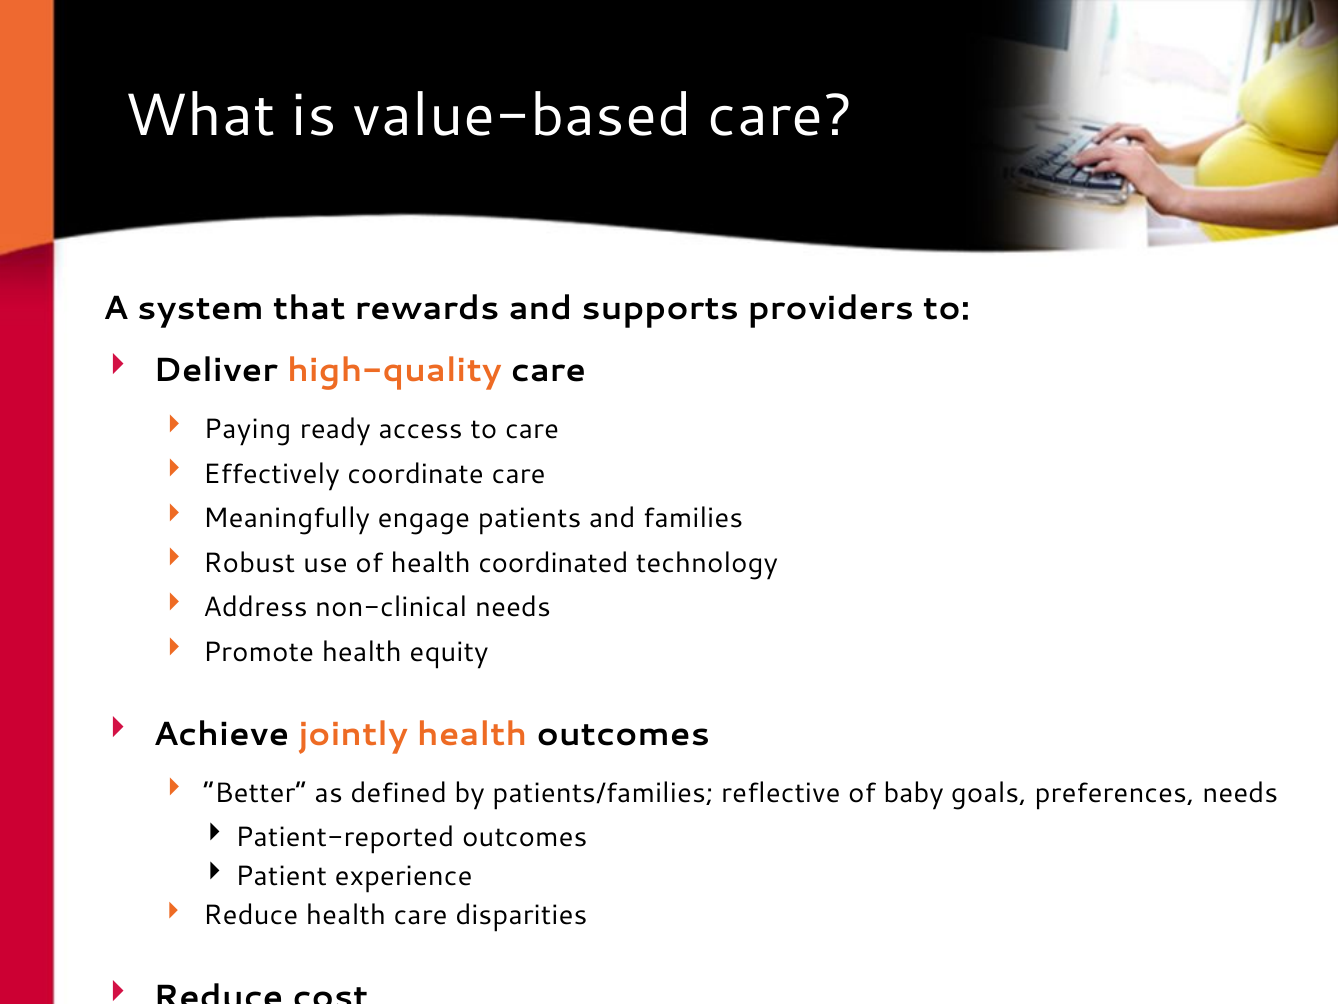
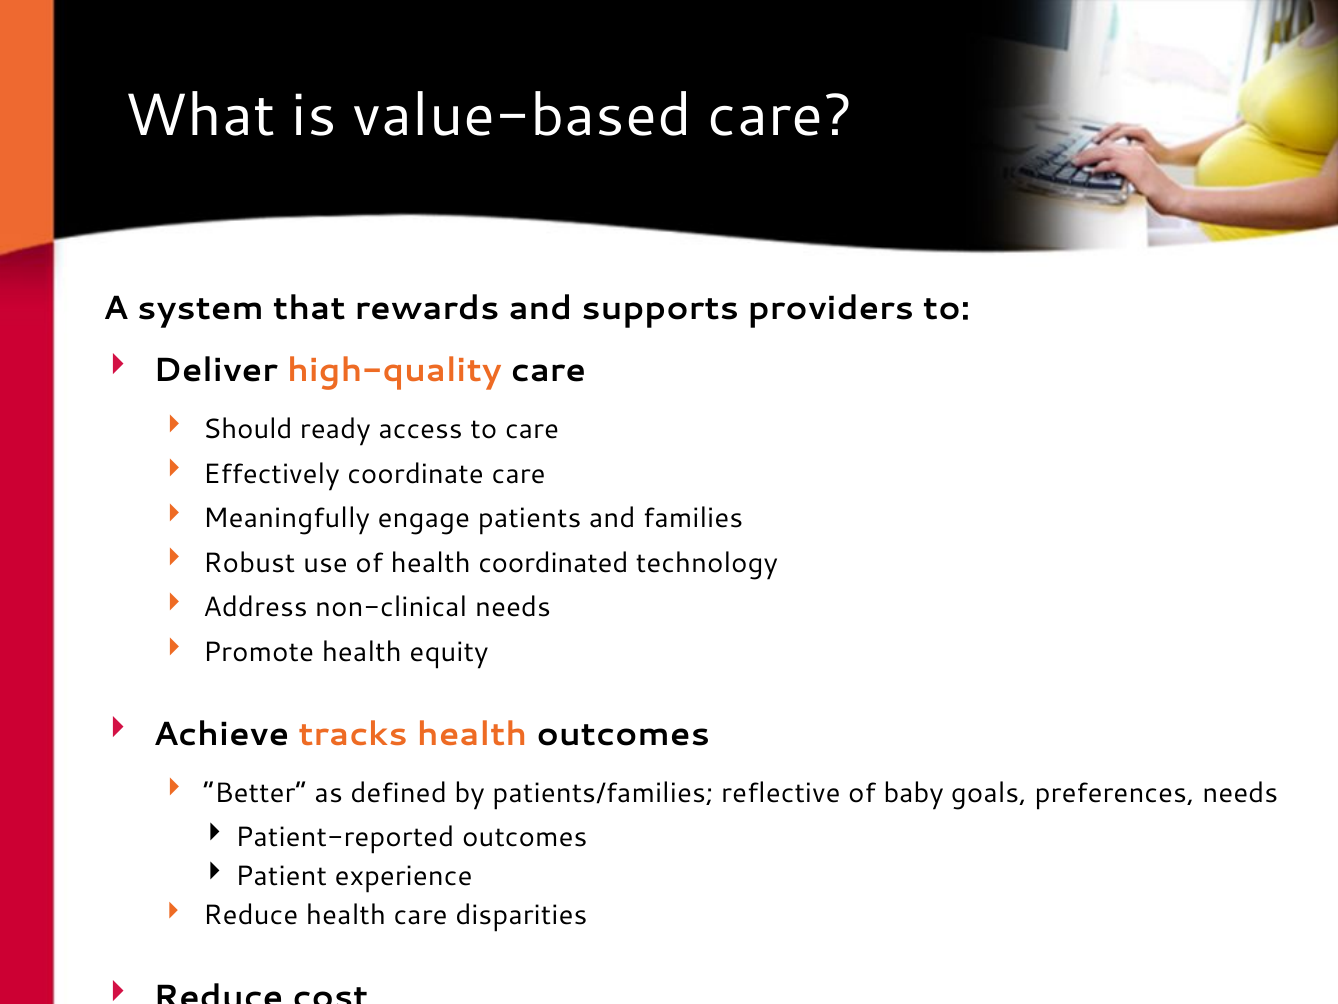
Paying: Paying -> Should
jointly: jointly -> tracks
